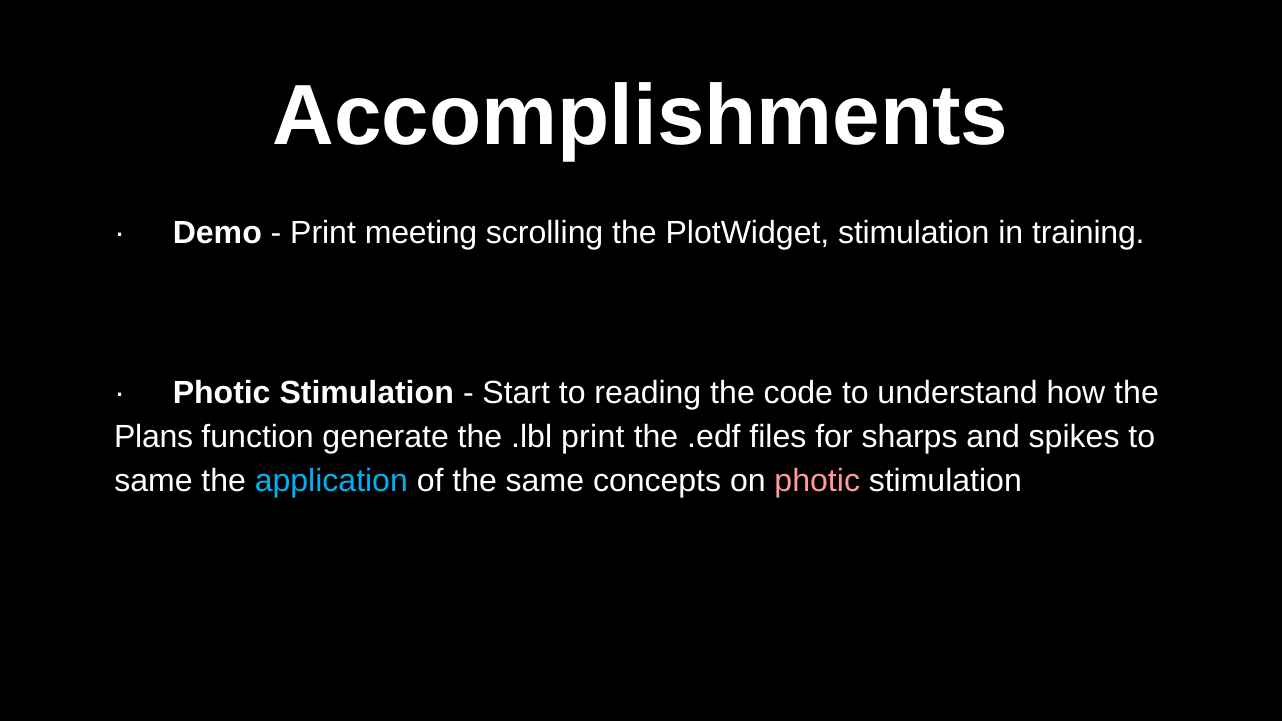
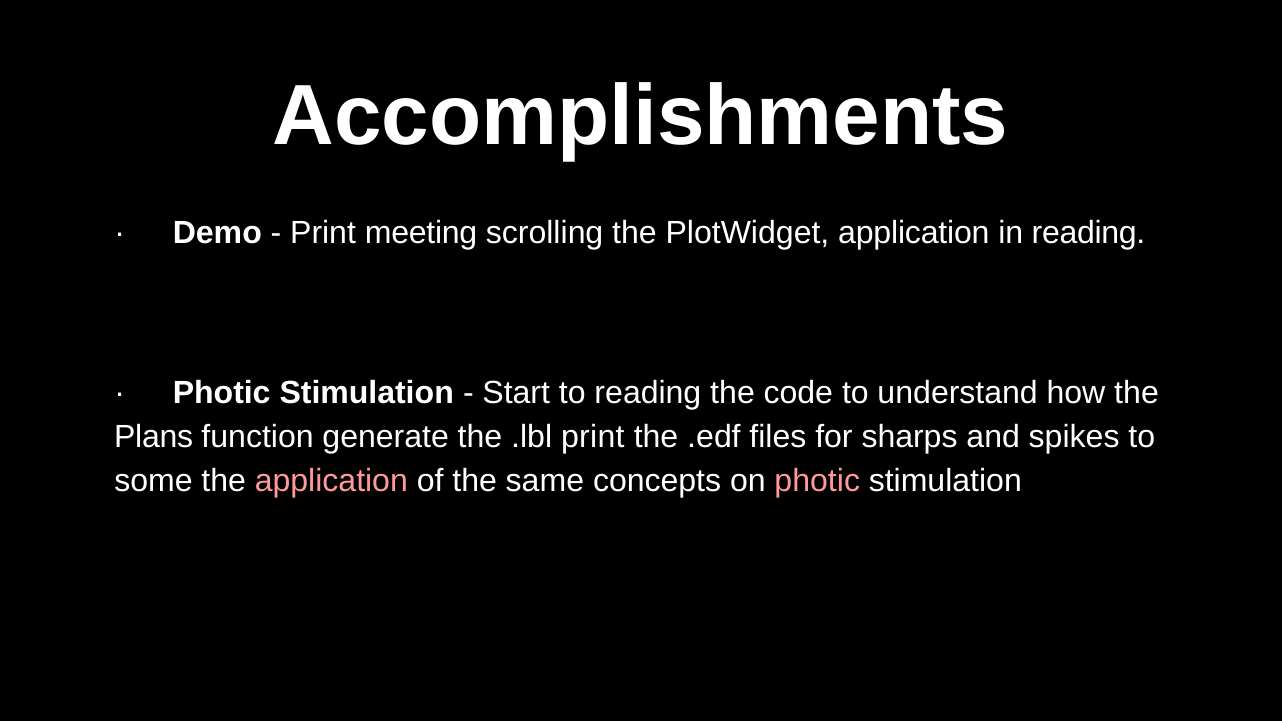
PlotWidget stimulation: stimulation -> application
in training: training -> reading
same at (153, 481): same -> some
application at (331, 481) colour: light blue -> pink
